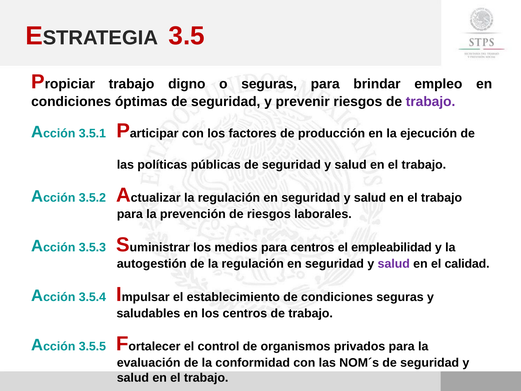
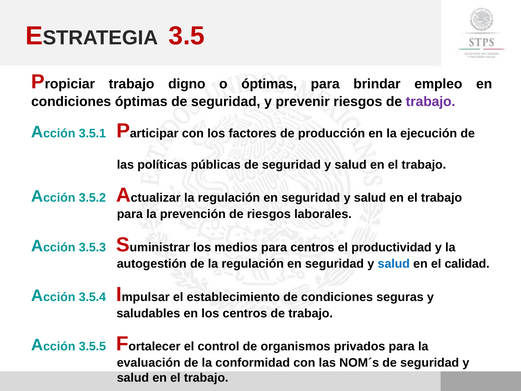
o seguras: seguras -> óptimas
empleabilidad: empleabilidad -> productividad
salud at (394, 264) colour: purple -> blue
